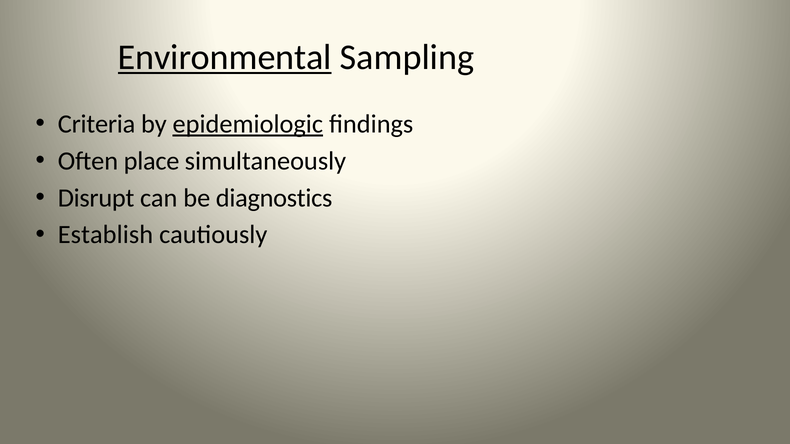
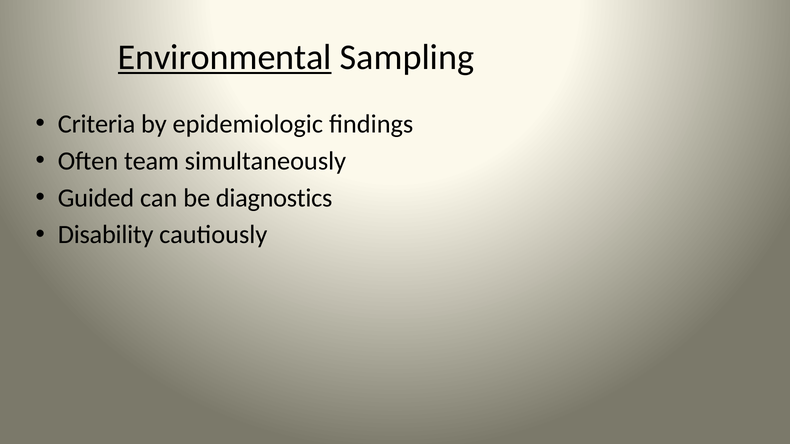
epidemiologic underline: present -> none
place: place -> team
Disrupt: Disrupt -> Guided
Establish: Establish -> Disability
